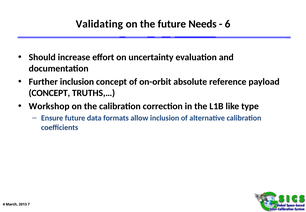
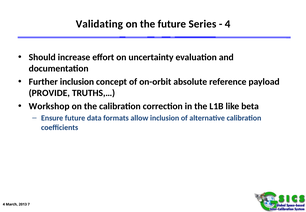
Needs: Needs -> Series
6 at (228, 24): 6 -> 4
CONCEPT at (49, 93): CONCEPT -> PROVIDE
type: type -> beta
